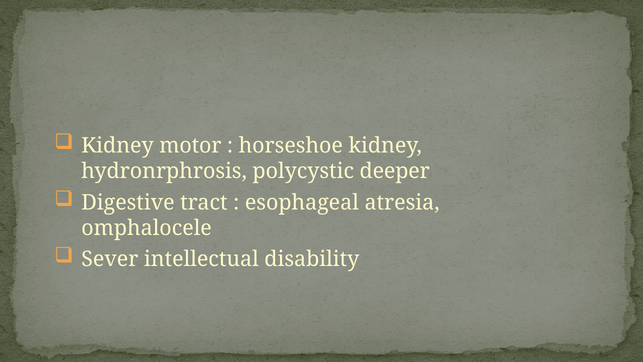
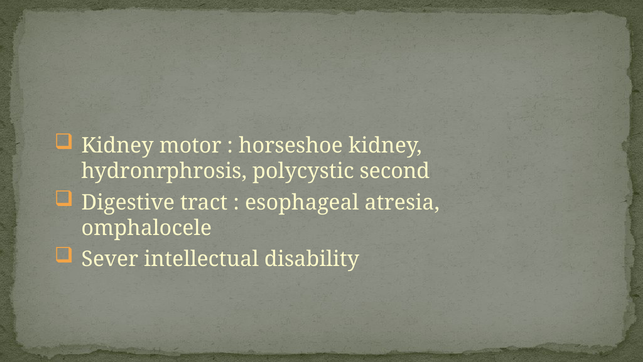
deeper: deeper -> second
